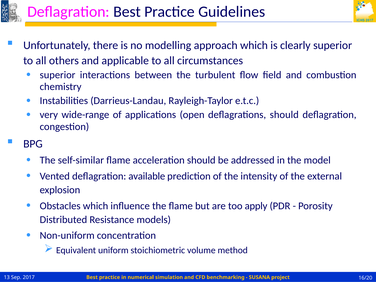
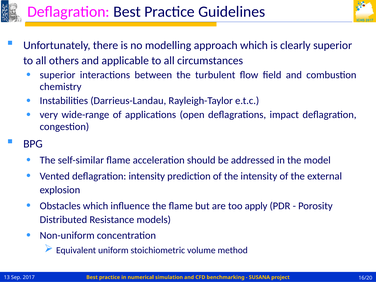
deflagrations should: should -> impact
deflagration available: available -> intensity
